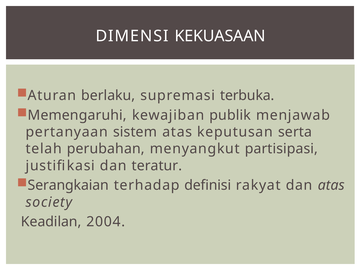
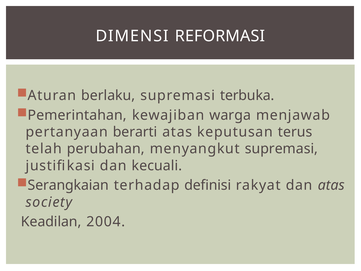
KEKUASAAN: KEKUASAAN -> REFORMASI
Memengaruhi: Memengaruhi -> Pemerintahan
publik: publik -> warga
sistem: sistem -> berarti
serta: serta -> terus
menyangkut partisipasi: partisipasi -> supremasi
teratur: teratur -> kecuali
